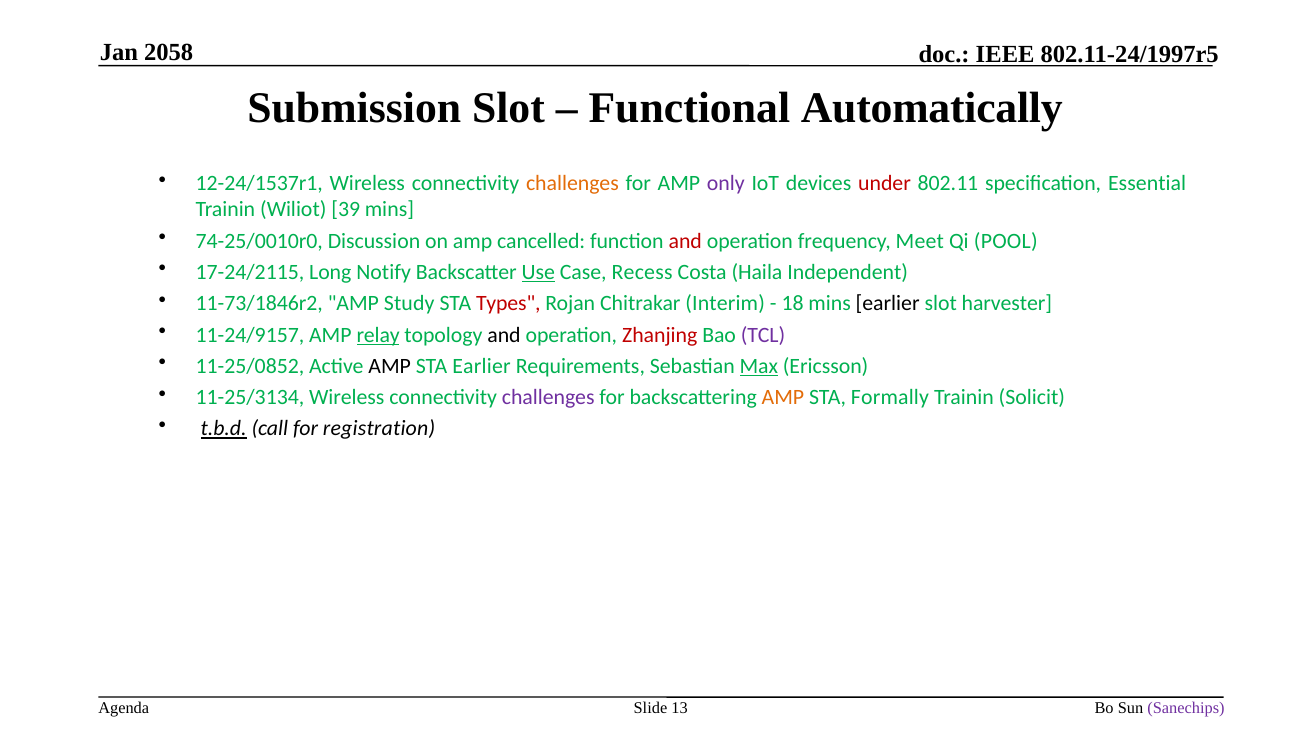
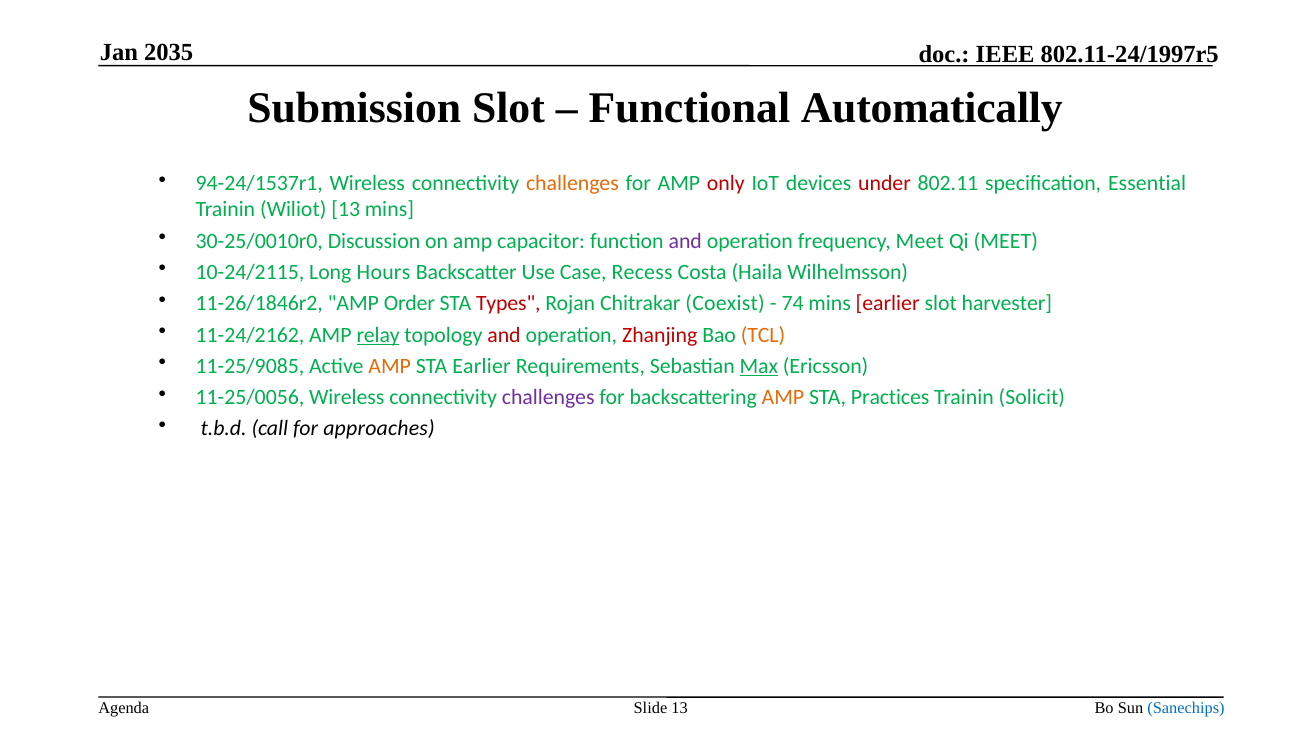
2058: 2058 -> 2035
12-24/1537r1: 12-24/1537r1 -> 94-24/1537r1
only colour: purple -> red
Wiliot 39: 39 -> 13
74-25/0010r0: 74-25/0010r0 -> 30-25/0010r0
cancelled: cancelled -> capacitor
and at (685, 241) colour: red -> purple
Qi POOL: POOL -> MEET
17-24/2115: 17-24/2115 -> 10-24/2115
Notify: Notify -> Hours
Use underline: present -> none
Independent: Independent -> Wilhelmsson
11-73/1846r2: 11-73/1846r2 -> 11-26/1846r2
Study: Study -> Order
Interim: Interim -> Coexist
18: 18 -> 74
earlier at (888, 303) colour: black -> red
11-24/9157: 11-24/9157 -> 11-24/2162
and at (504, 335) colour: black -> red
TCL colour: purple -> orange
11-25/0852: 11-25/0852 -> 11-25/9085
AMP at (390, 366) colour: black -> orange
11-25/3134: 11-25/3134 -> 11-25/0056
Formally: Formally -> Practices
t.b.d underline: present -> none
registration: registration -> approaches
Sanechips colour: purple -> blue
